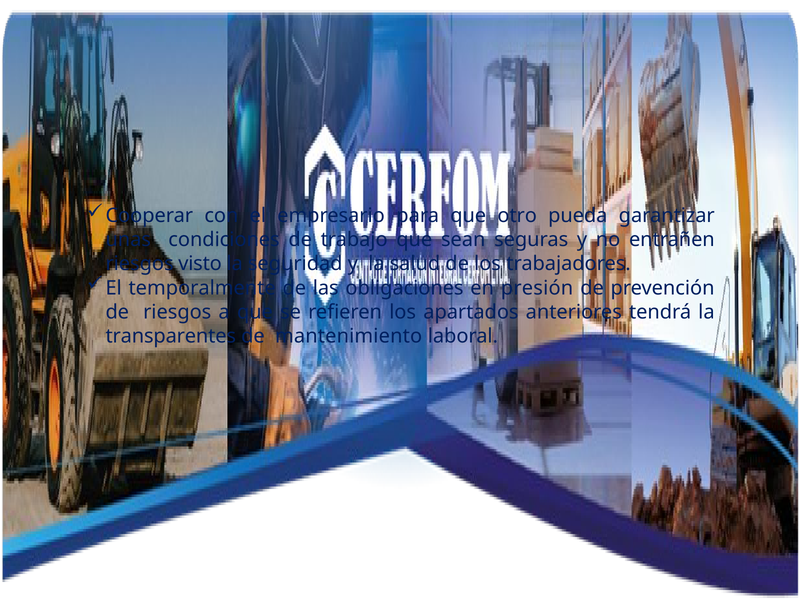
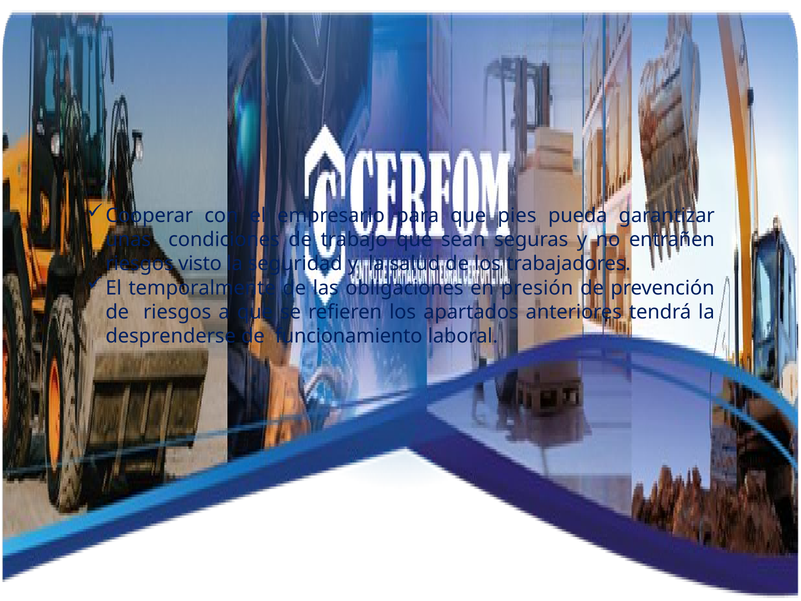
otro: otro -> pies
transparentes: transparentes -> desprenderse
mantenimiento: mantenimiento -> funcionamiento
